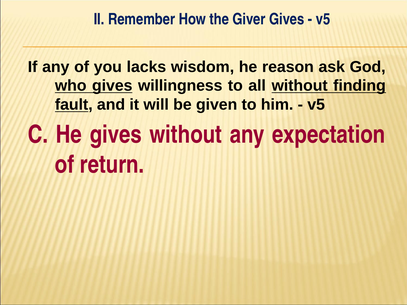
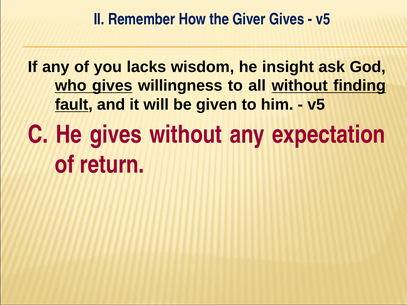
reason: reason -> insight
